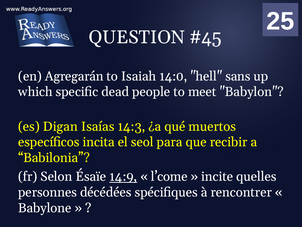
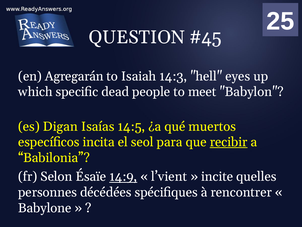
14:0: 14:0 -> 14:3
sans: sans -> eyes
14:3: 14:3 -> 14:5
recibir underline: none -> present
l’come: l’come -> l’vient
